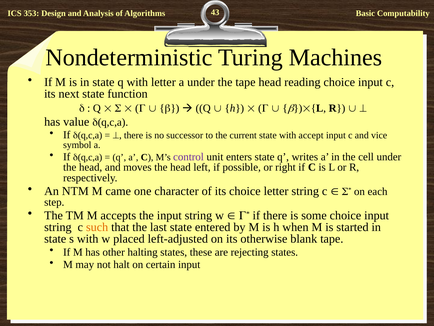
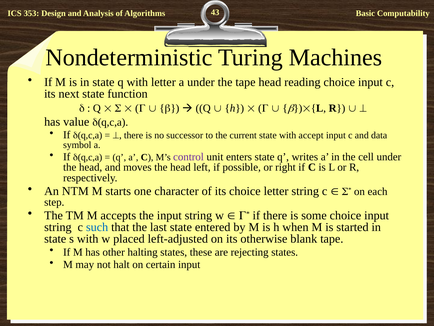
vice: vice -> data
came: came -> starts
such colour: orange -> blue
